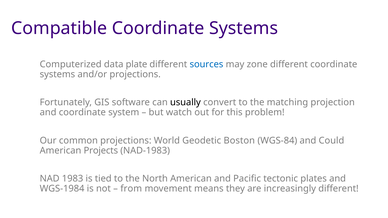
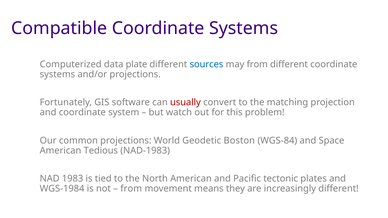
may zone: zone -> from
usually colour: black -> red
Could: Could -> Space
Projects: Projects -> Tedious
